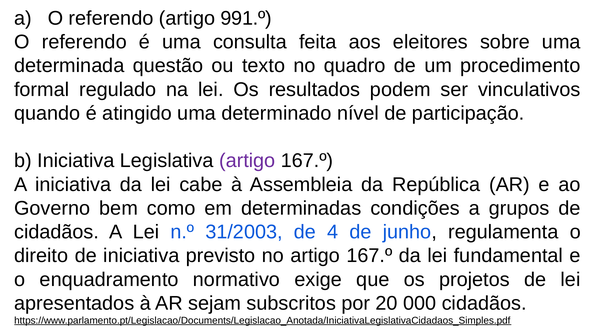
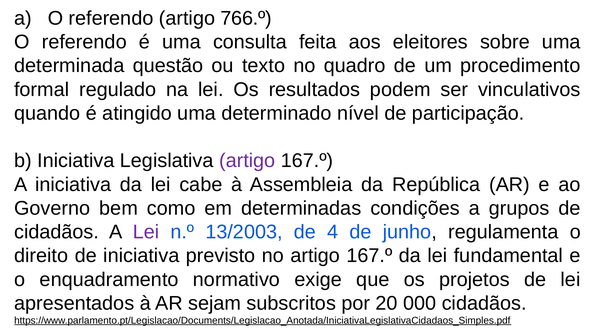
991.º: 991.º -> 766.º
Lei at (146, 233) colour: black -> purple
31/2003: 31/2003 -> 13/2003
